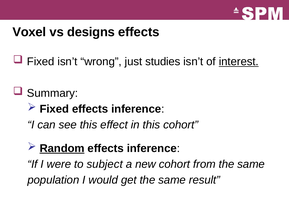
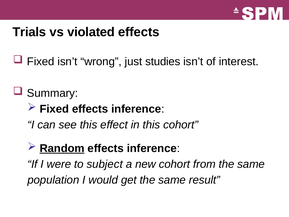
Voxel: Voxel -> Trials
designs: designs -> violated
interest underline: present -> none
